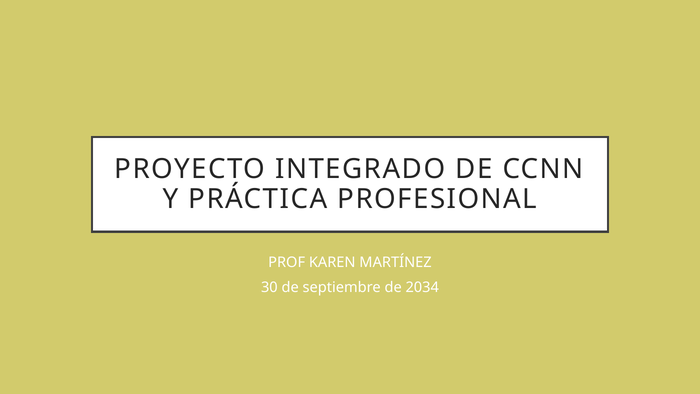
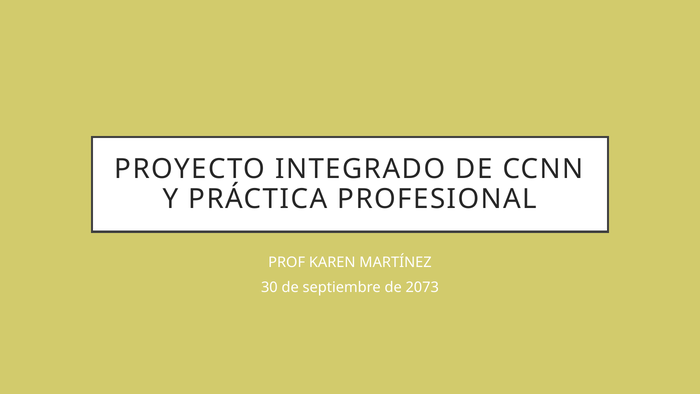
2034: 2034 -> 2073
